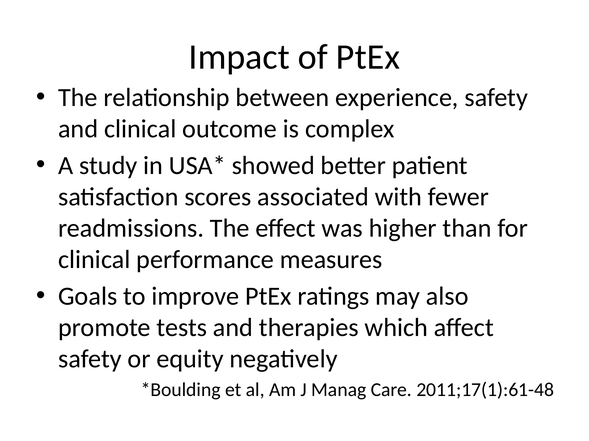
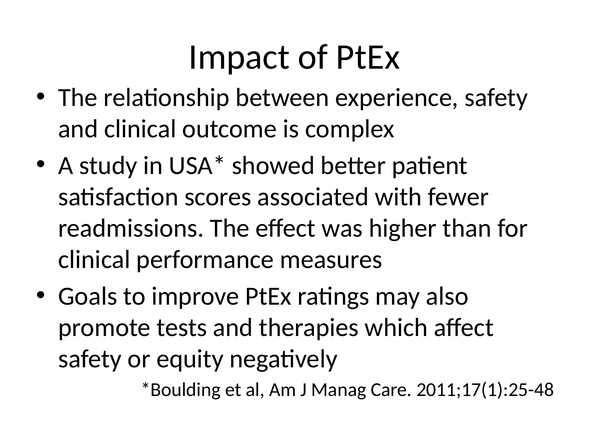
2011;17(1):61-48: 2011;17(1):61-48 -> 2011;17(1):25-48
